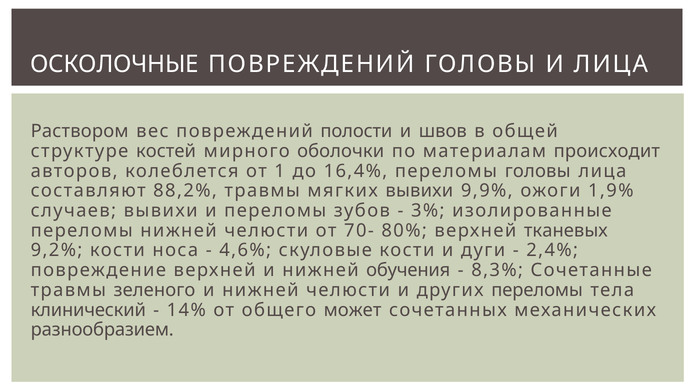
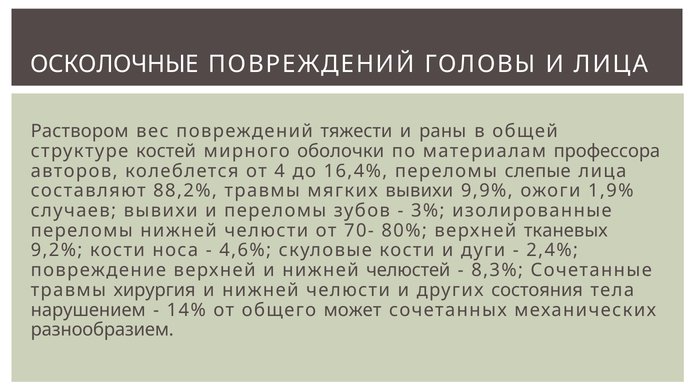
полости: полости -> тяжести
швов: швов -> раны
происходит: происходит -> профессора
1: 1 -> 4
переломы головы: головы -> слепые
обучения: обучения -> челюстей
зеленого: зеленого -> хирургия
других переломы: переломы -> состояния
клинический: клинический -> нарушением
